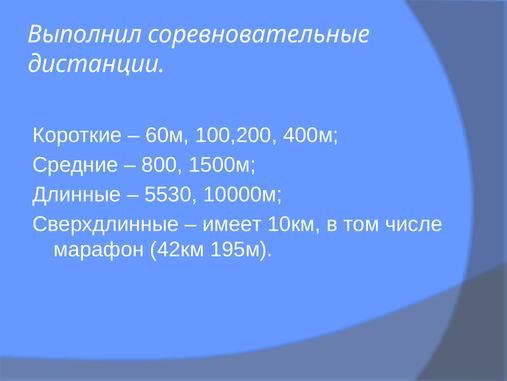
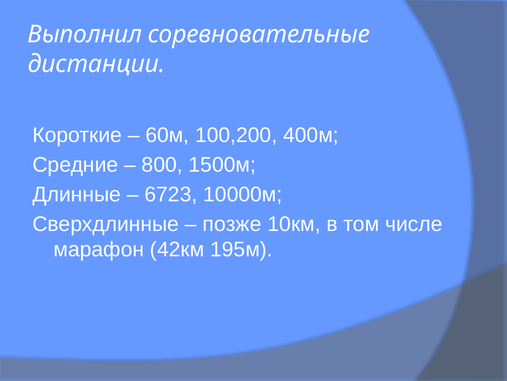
5530: 5530 -> 6723
имеет: имеет -> позже
